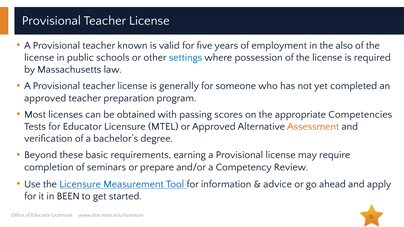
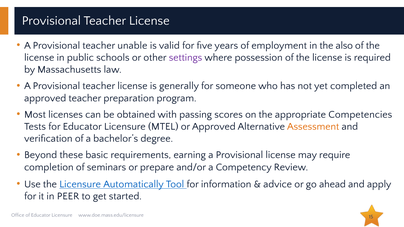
known: known -> unable
settings colour: blue -> purple
Measurement: Measurement -> Automatically
BEEN: BEEN -> PEER
